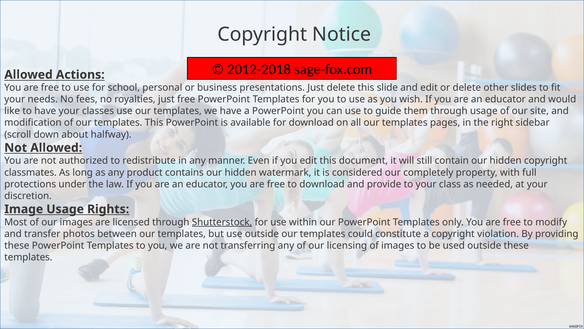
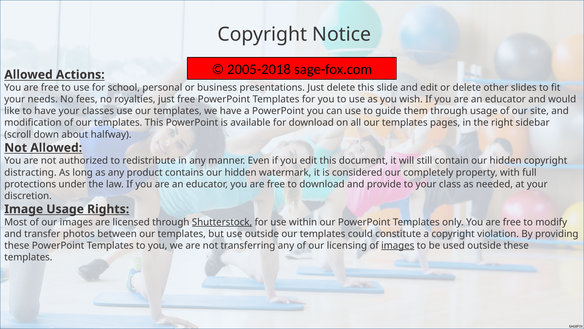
2012-2018: 2012-2018 -> 2005-2018
classmates: classmates -> distracting
images at (398, 245) underline: none -> present
